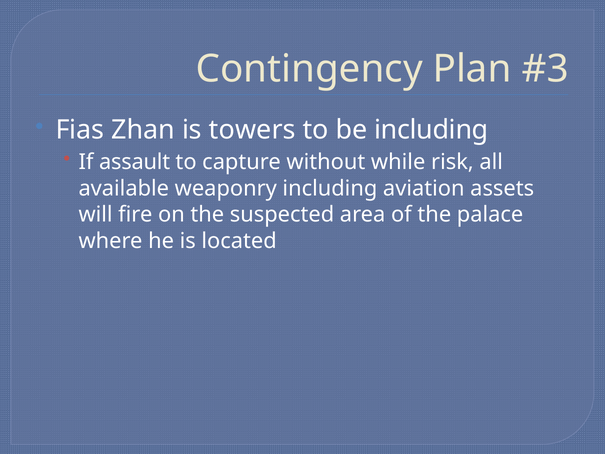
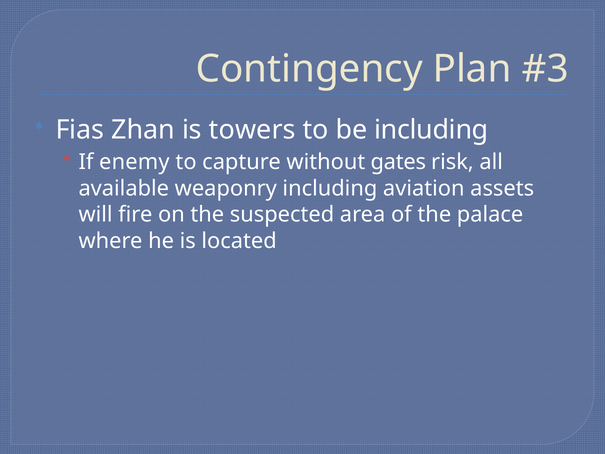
assault: assault -> enemy
while: while -> gates
